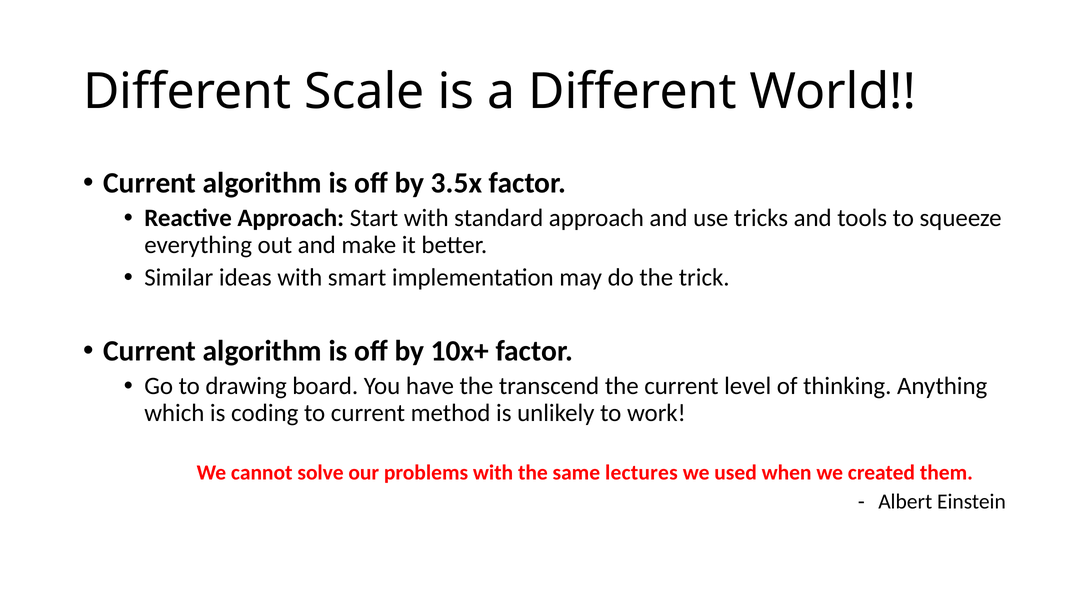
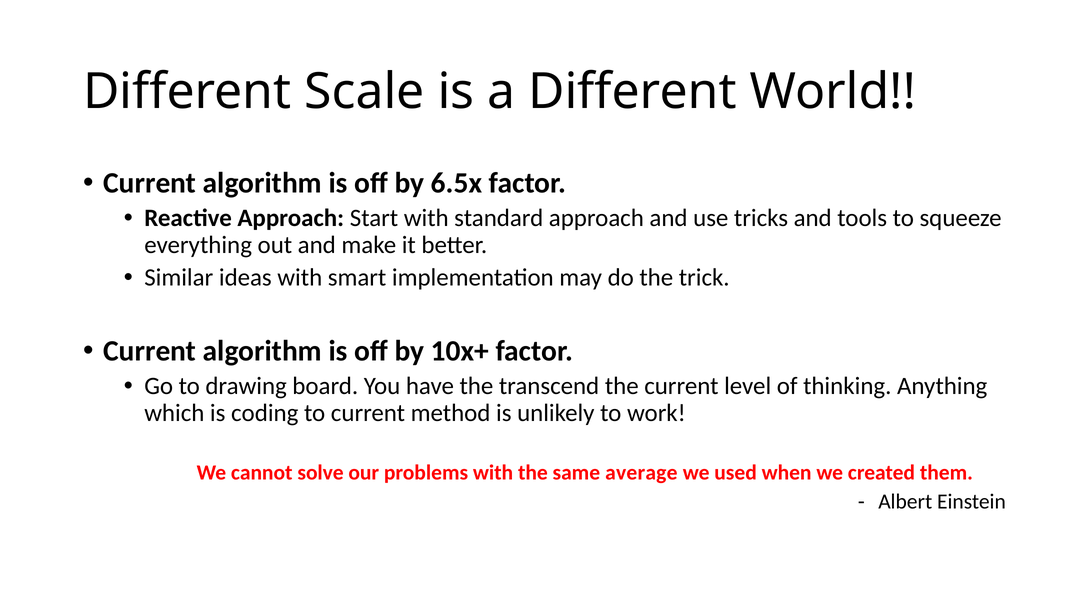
3.5x: 3.5x -> 6.5x
lectures: lectures -> average
